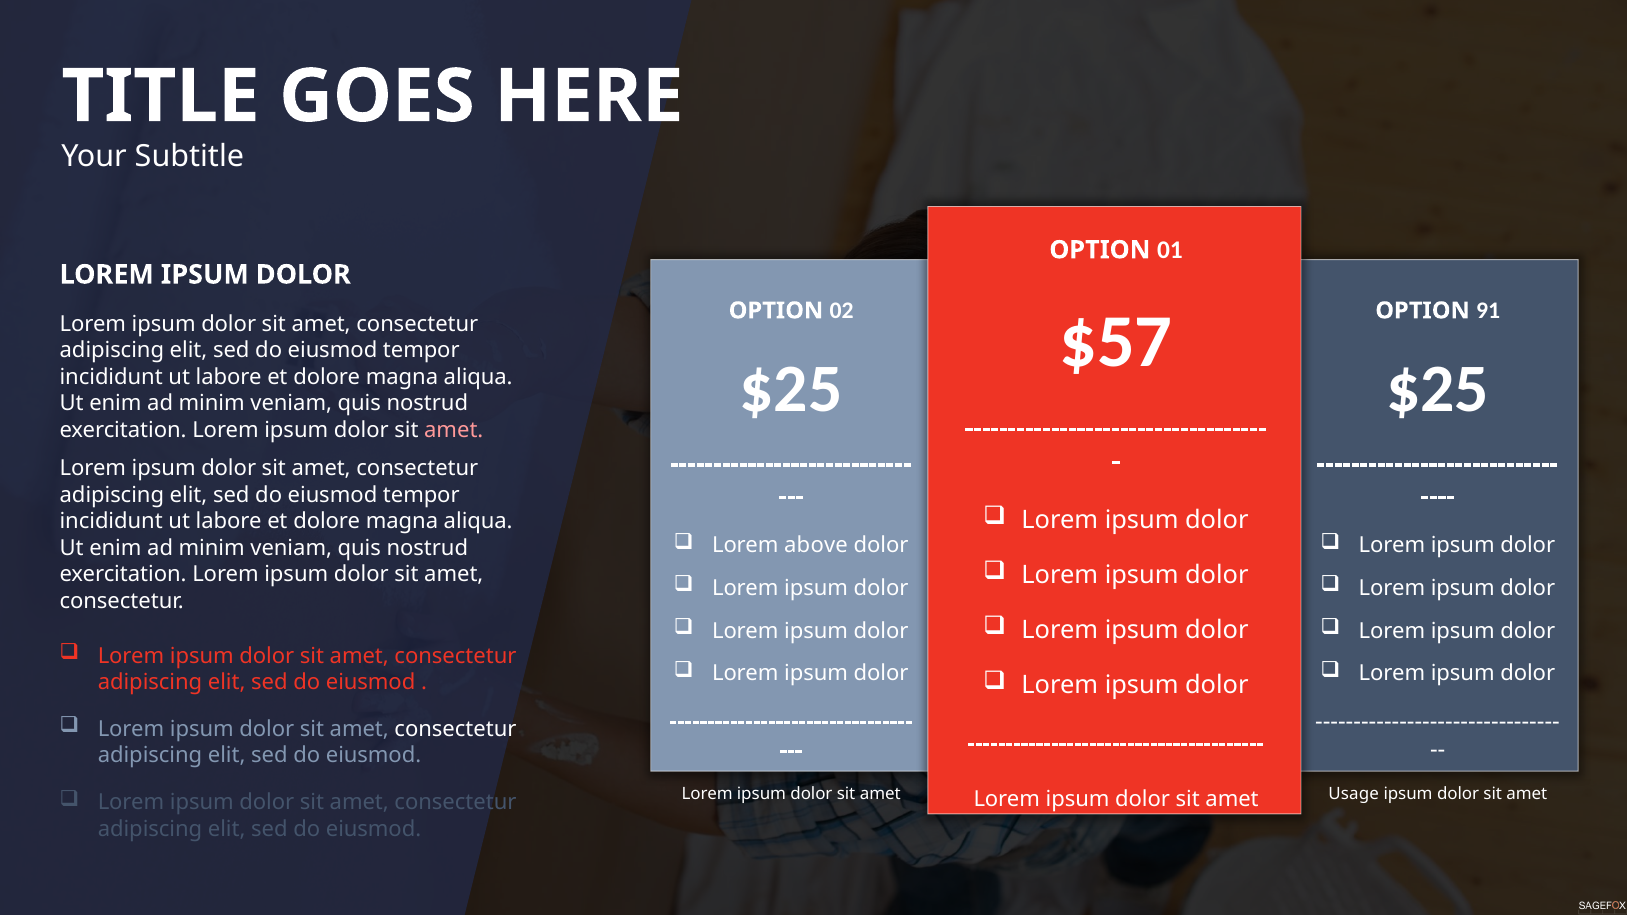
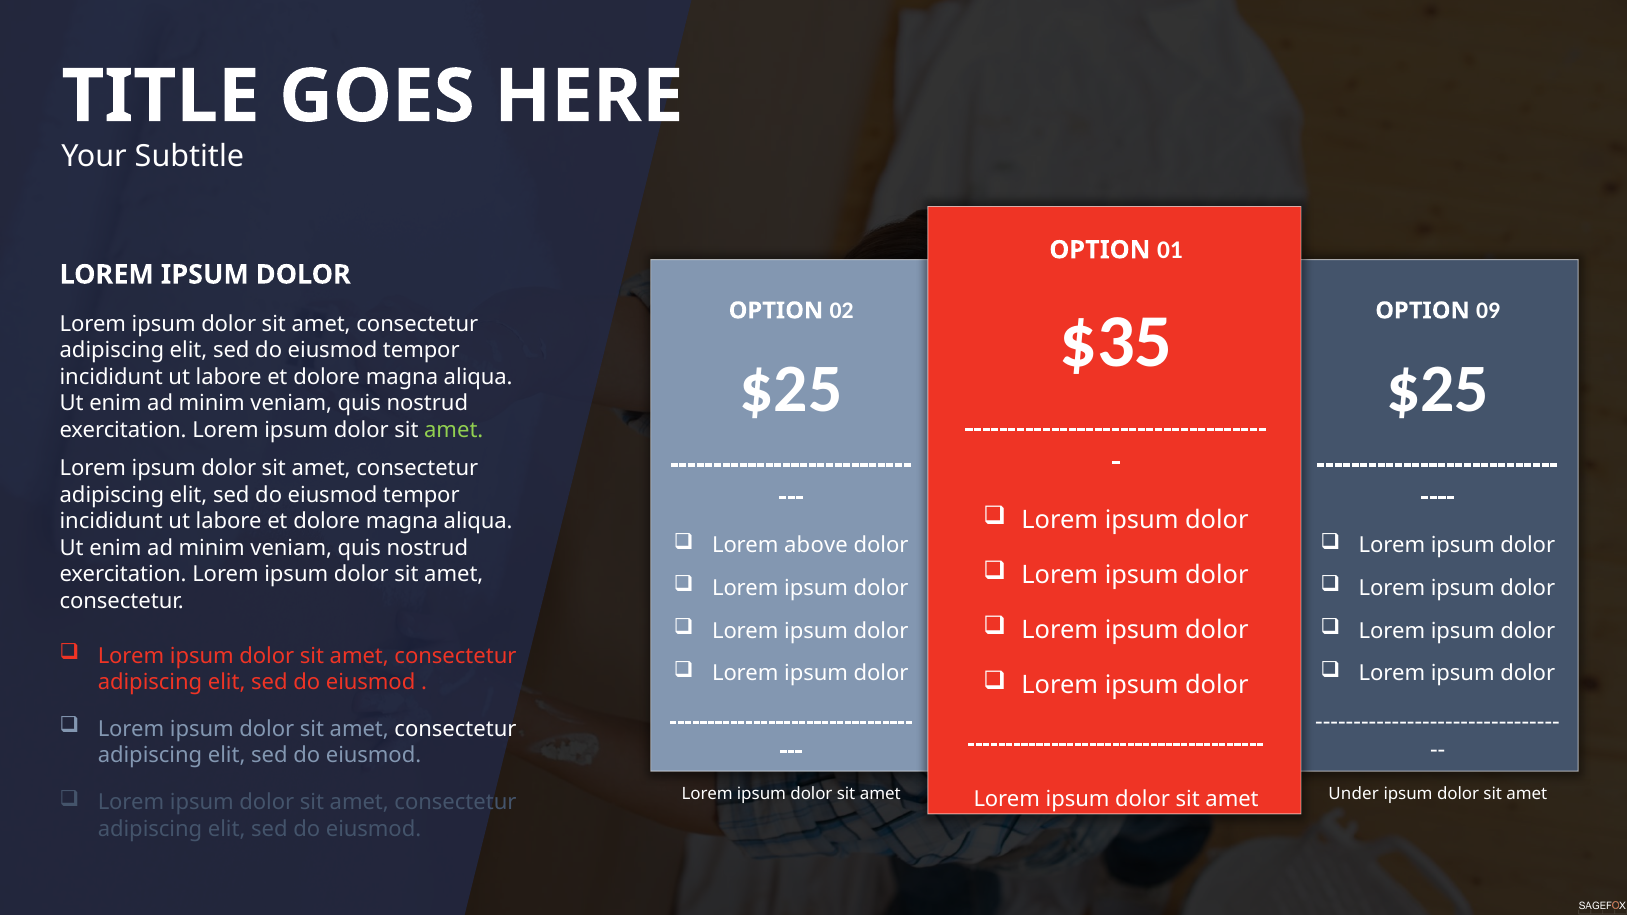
91: 91 -> 09
$57: $57 -> $35
amet at (454, 430) colour: pink -> light green
Usage: Usage -> Under
